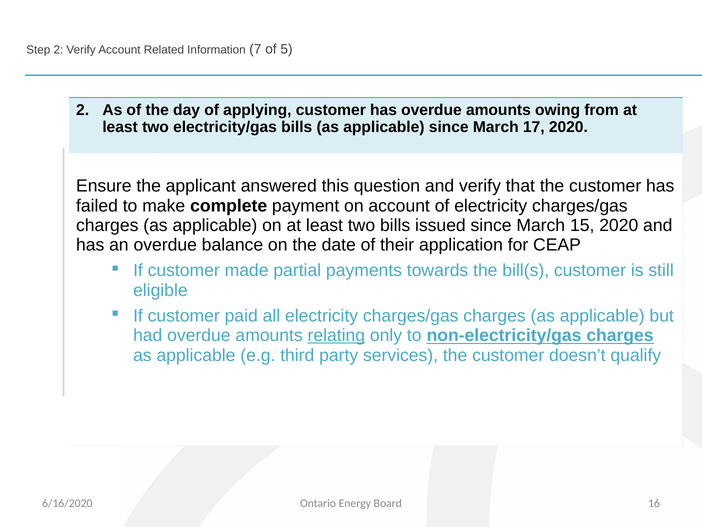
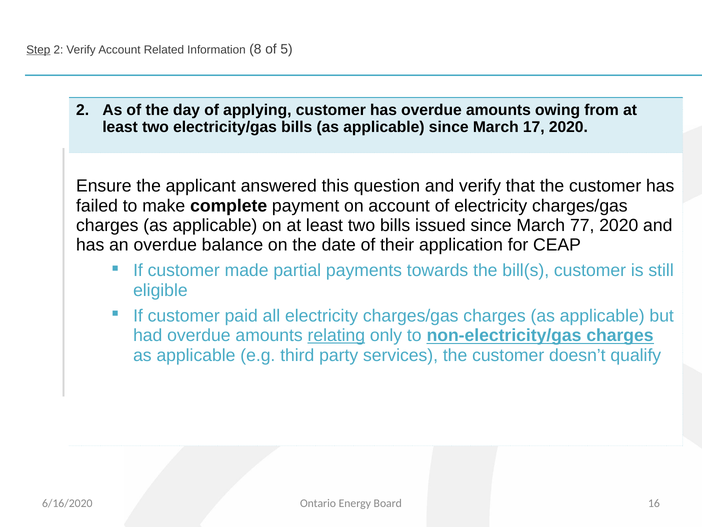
Step underline: none -> present
7: 7 -> 8
15: 15 -> 77
